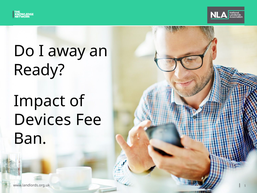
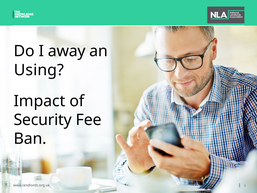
Ready: Ready -> Using
Devices: Devices -> Security
